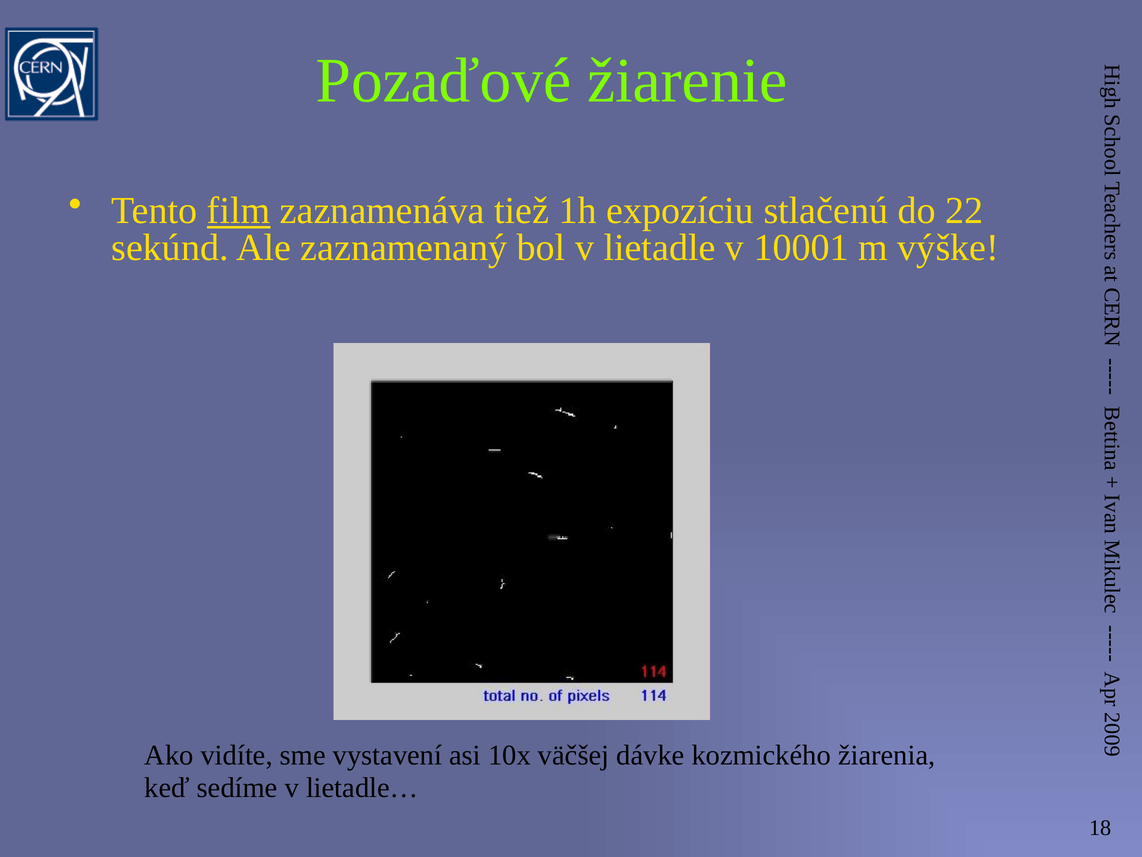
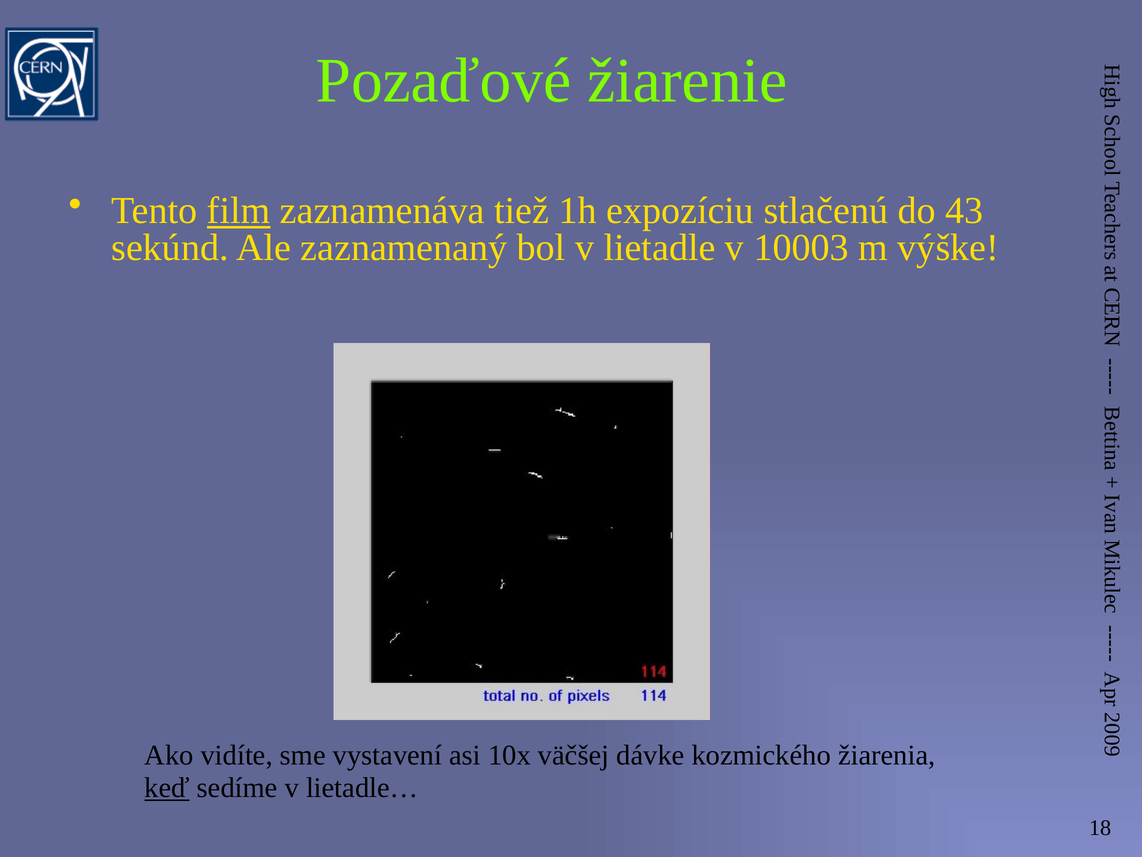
22: 22 -> 43
10001: 10001 -> 10003
keď underline: none -> present
